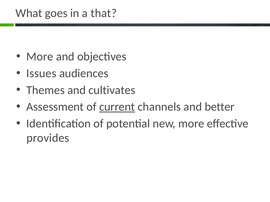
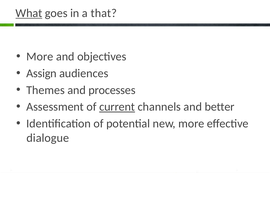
What underline: none -> present
Issues: Issues -> Assign
cultivates: cultivates -> processes
provides: provides -> dialogue
